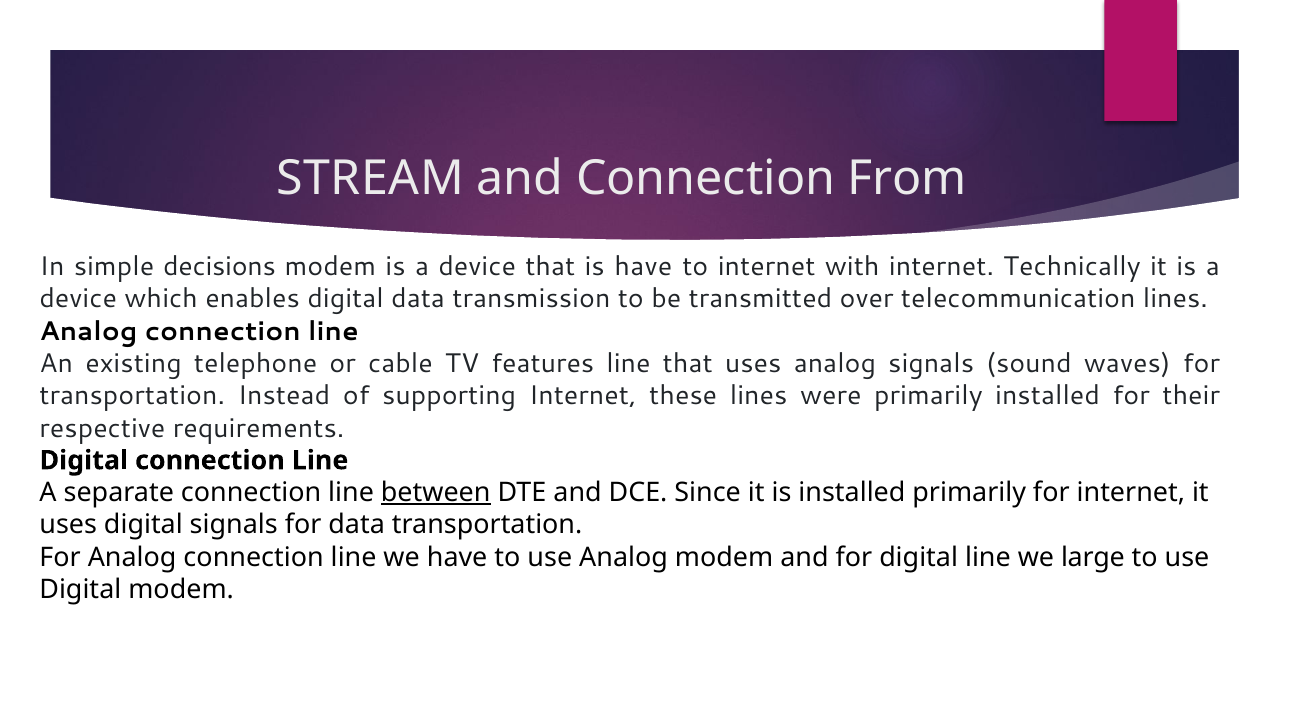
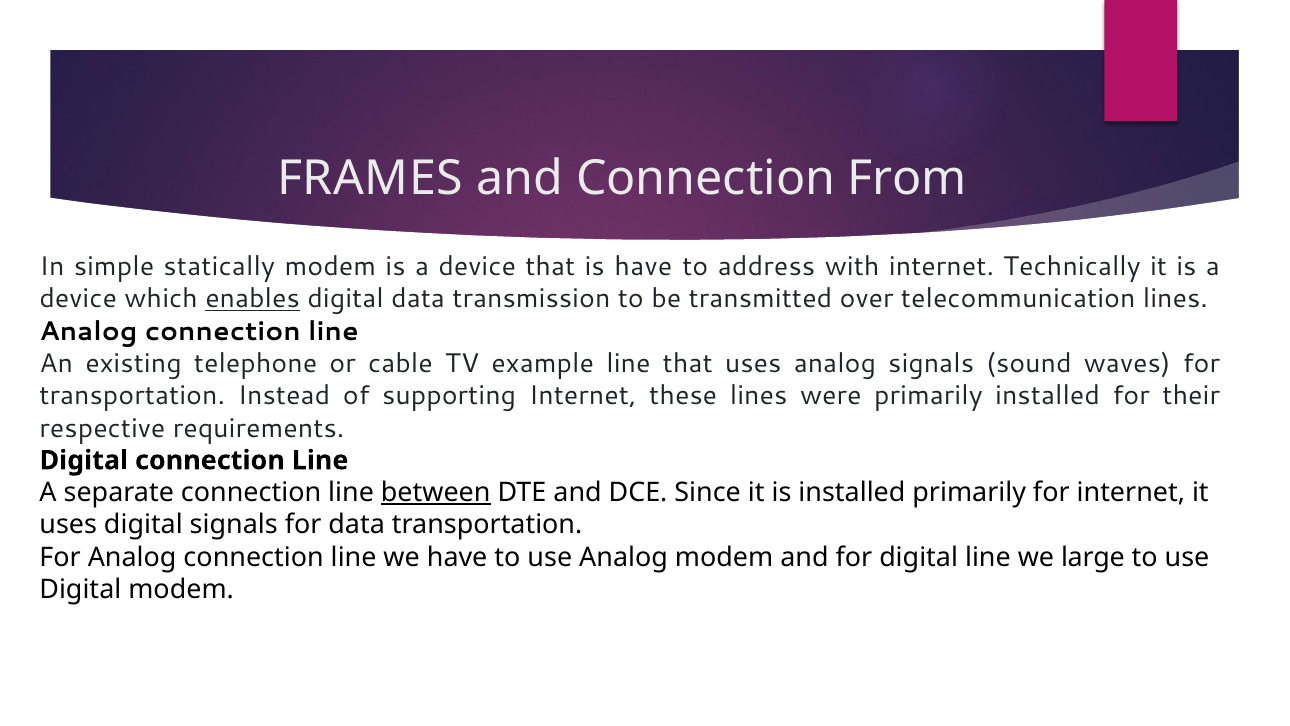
STREAM: STREAM -> FRAMES
decisions: decisions -> statically
to internet: internet -> address
enables underline: none -> present
features: features -> example
